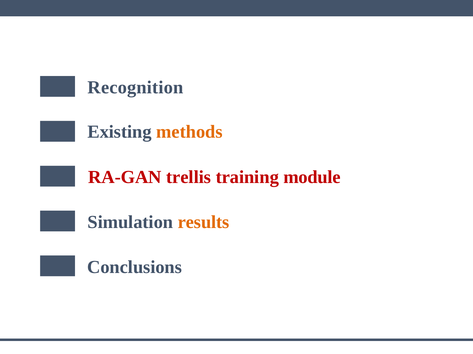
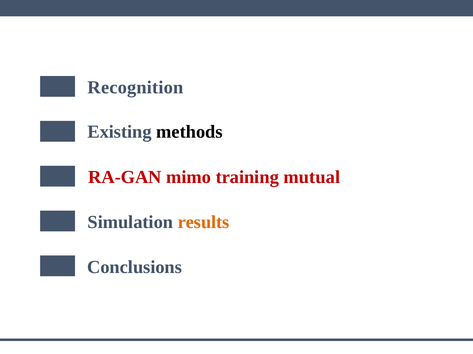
methods colour: orange -> black
trellis: trellis -> mimo
module: module -> mutual
